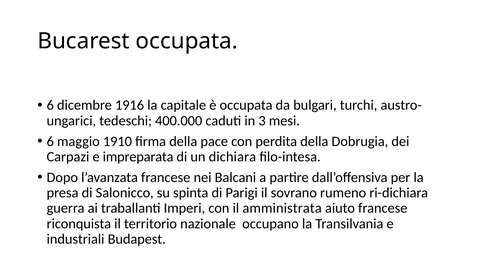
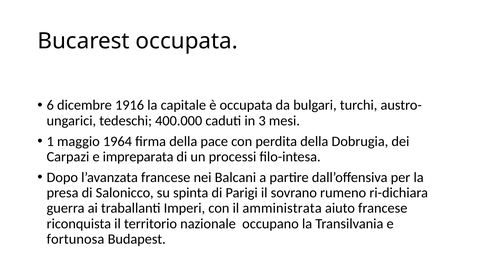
6 at (50, 141): 6 -> 1
1910: 1910 -> 1964
dichiara: dichiara -> processi
industriali: industriali -> fortunosa
